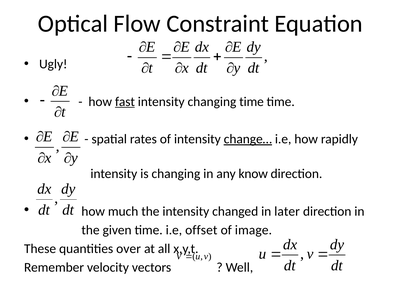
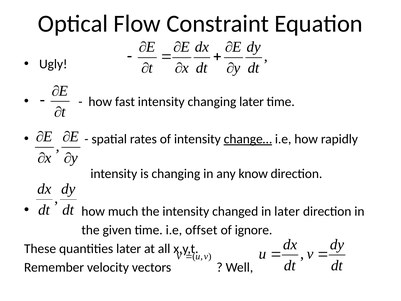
fast underline: present -> none
changing time: time -> later
image: image -> ignore
quantities over: over -> later
